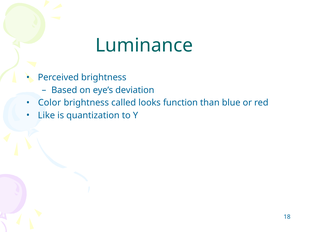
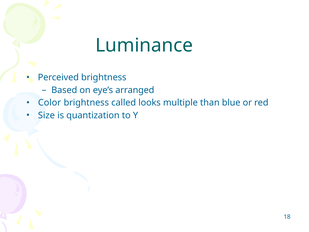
deviation: deviation -> arranged
function: function -> multiple
Like: Like -> Size
